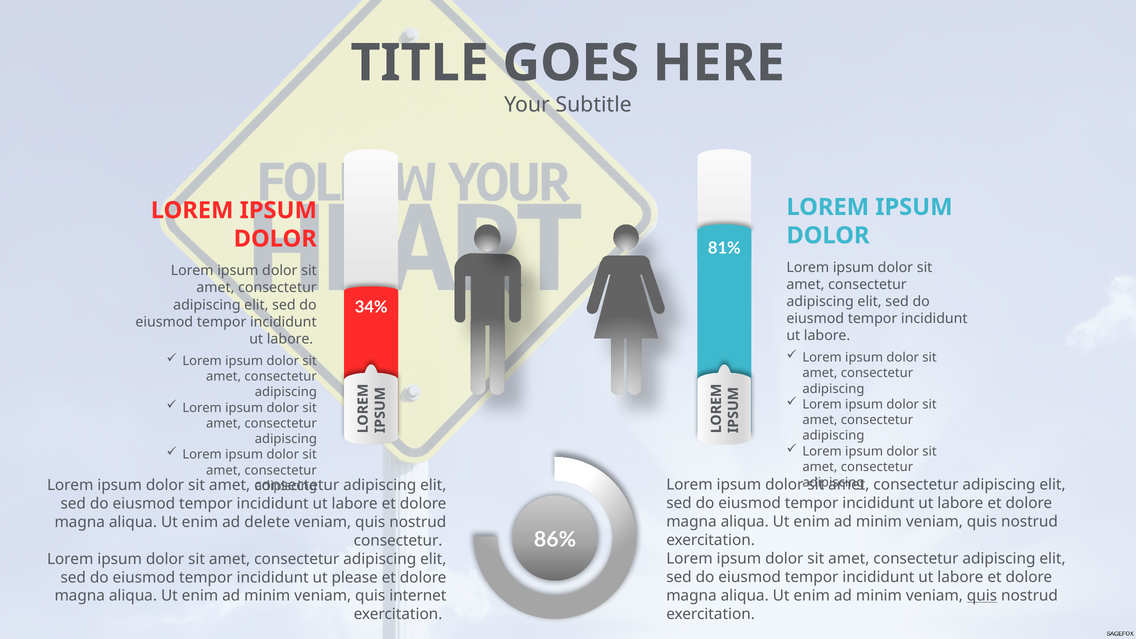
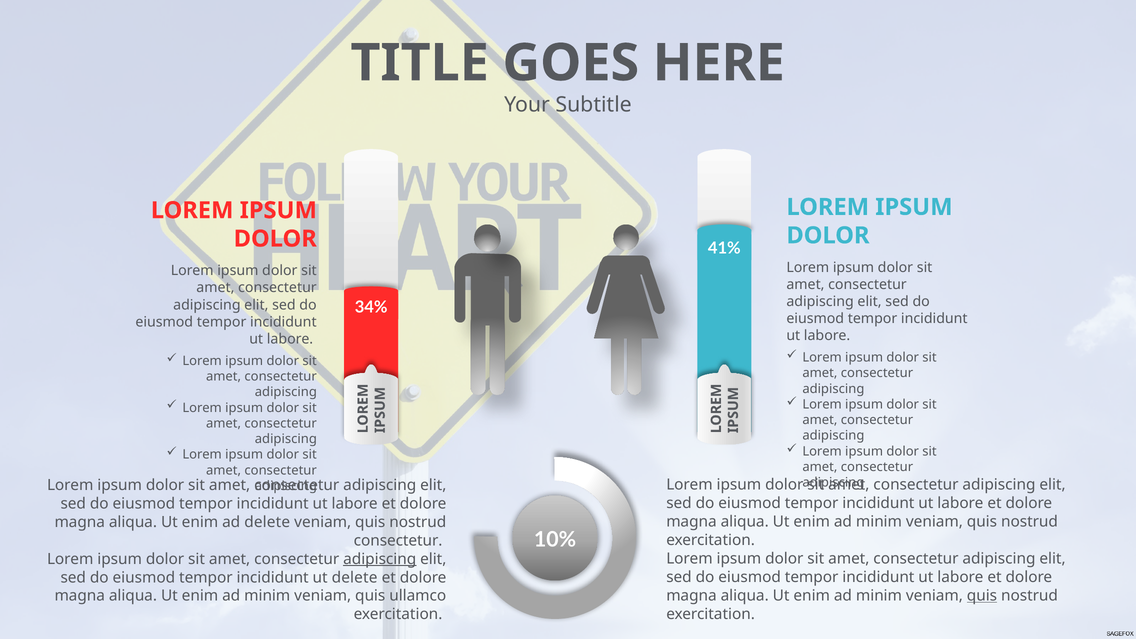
81%: 81% -> 41%
86%: 86% -> 10%
adipiscing at (380, 559) underline: none -> present
ut please: please -> delete
internet: internet -> ullamco
